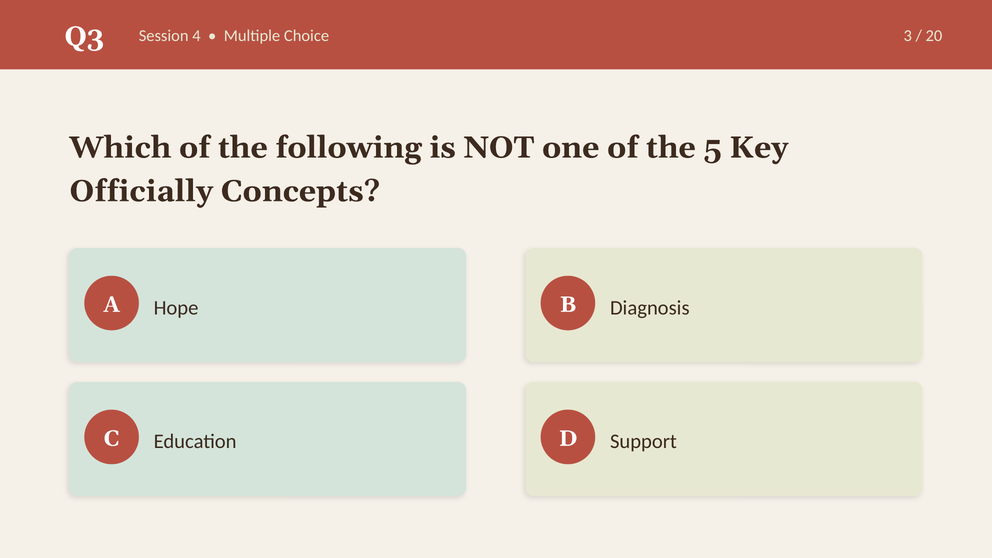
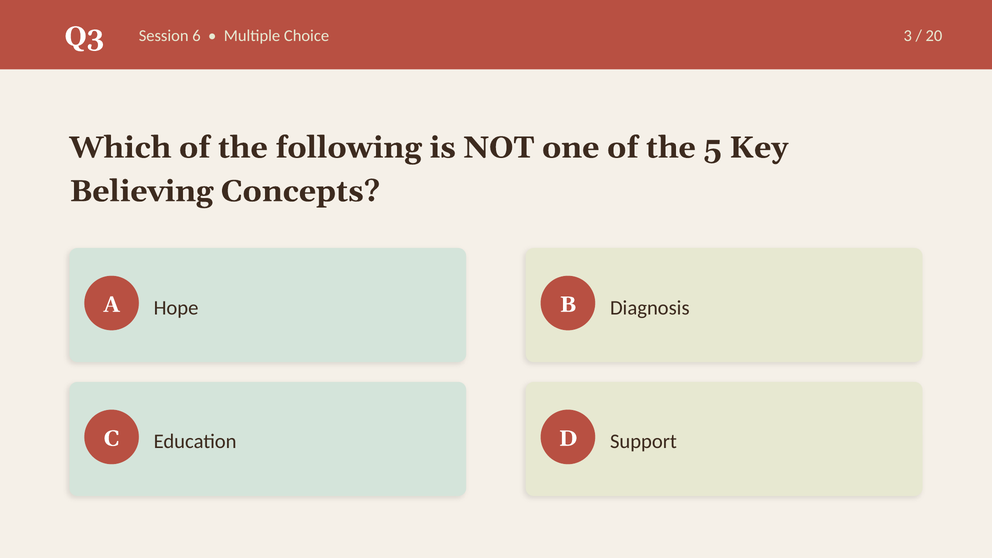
4: 4 -> 6
Officially: Officially -> Believing
